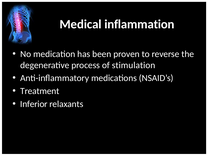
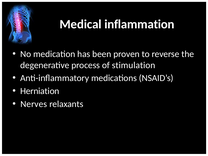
Treatment: Treatment -> Herniation
Inferior: Inferior -> Nerves
